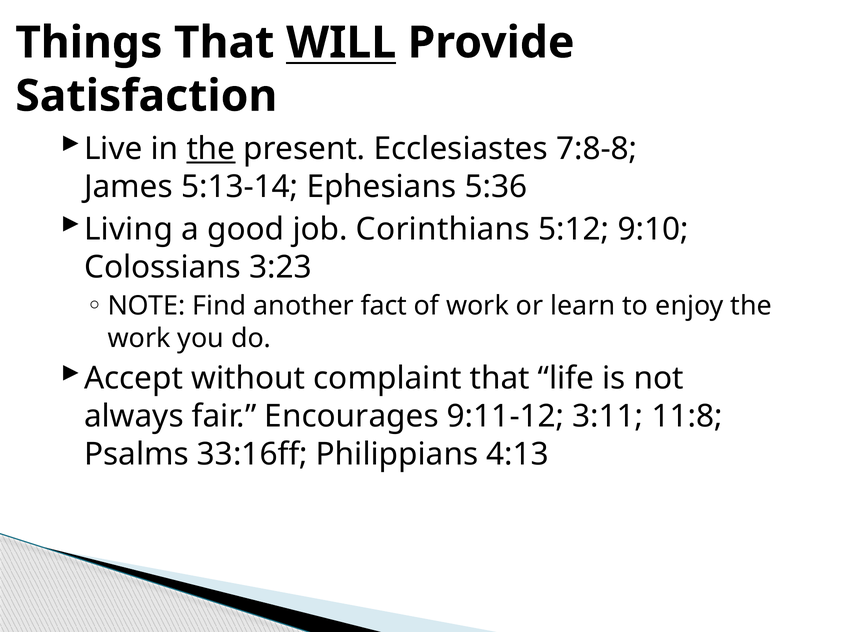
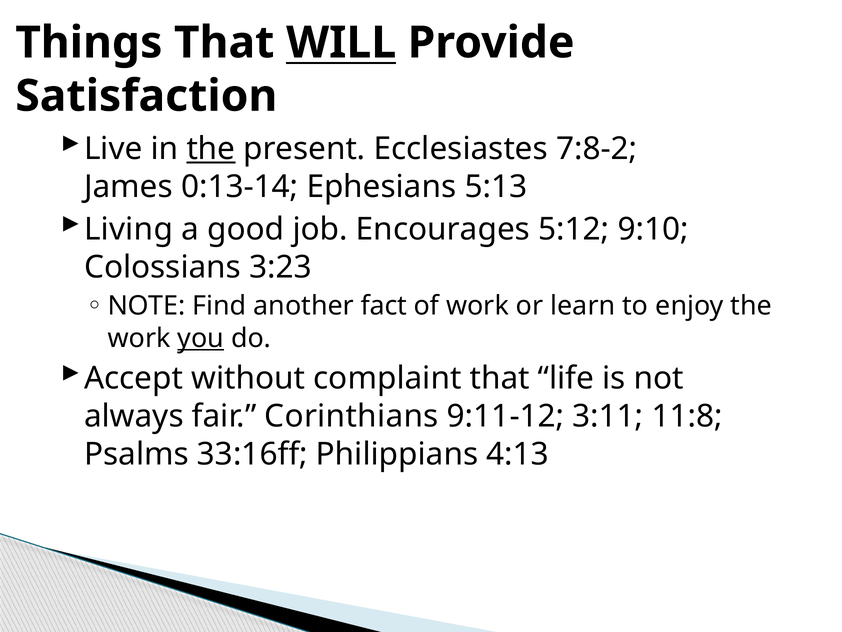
7:8-8: 7:8-8 -> 7:8-2
5:13-14: 5:13-14 -> 0:13-14
5:36: 5:36 -> 5:13
Corinthians: Corinthians -> Encourages
you underline: none -> present
Encourages: Encourages -> Corinthians
